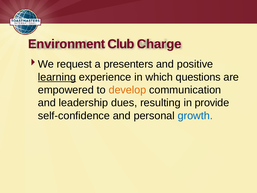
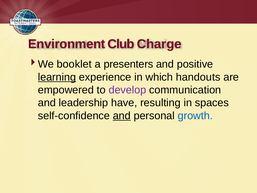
request: request -> booklet
questions: questions -> handouts
develop colour: orange -> purple
dues: dues -> have
provide: provide -> spaces
and at (122, 116) underline: none -> present
